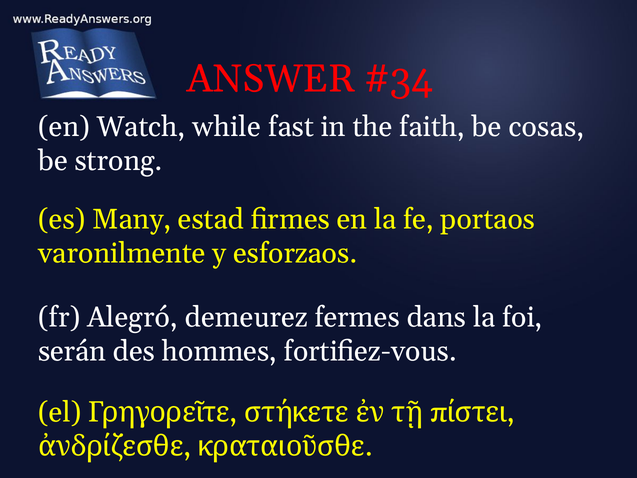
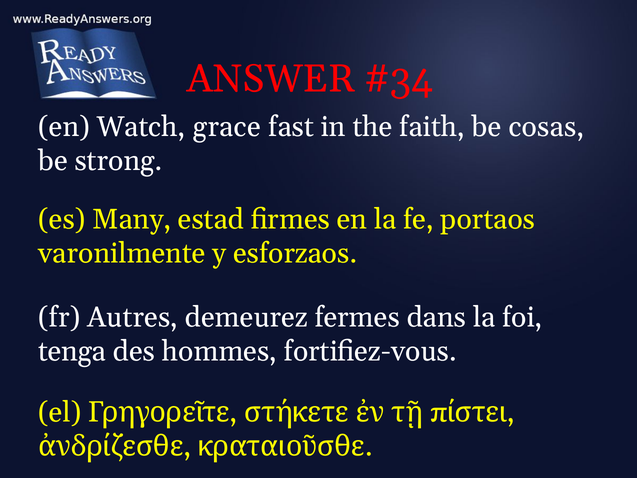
while: while -> grace
Alegró: Alegró -> Autres
serán: serán -> tenga
